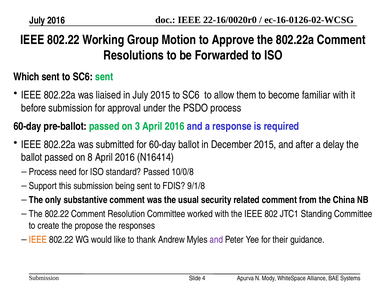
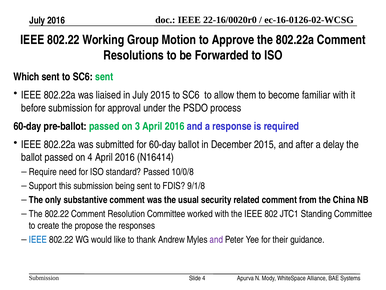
on 8: 8 -> 4
Process at (43, 172): Process -> Require
IEEE at (38, 239) colour: orange -> blue
